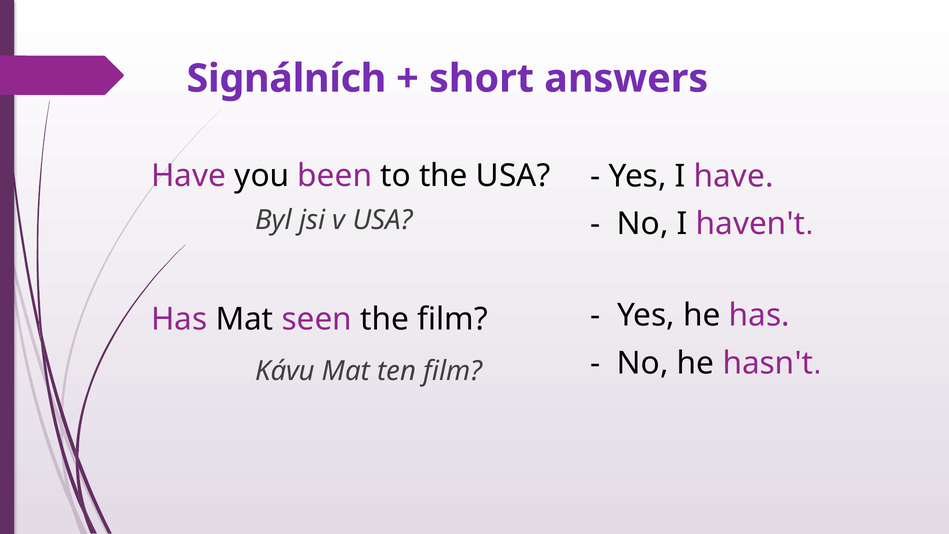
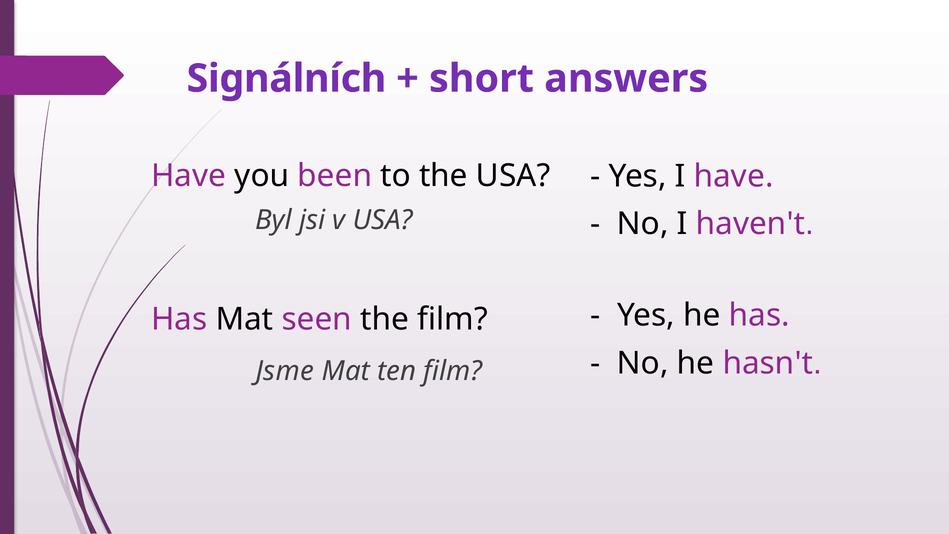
Kávu: Kávu -> Jsme
